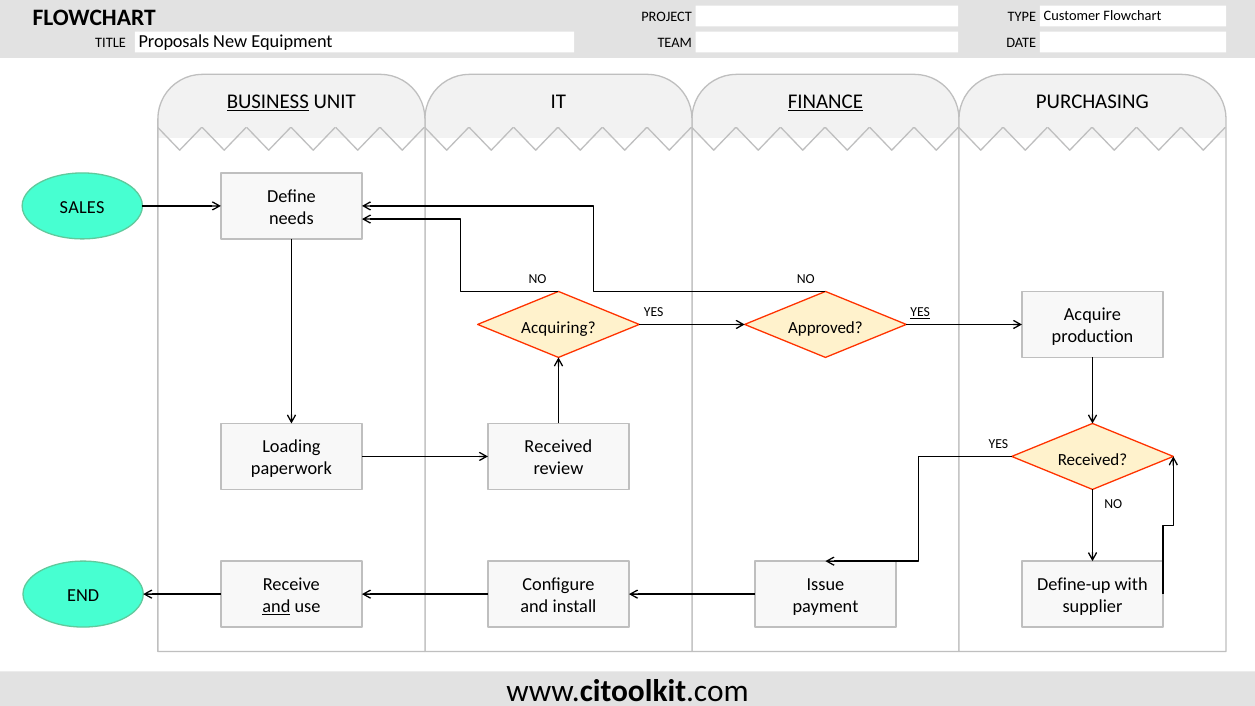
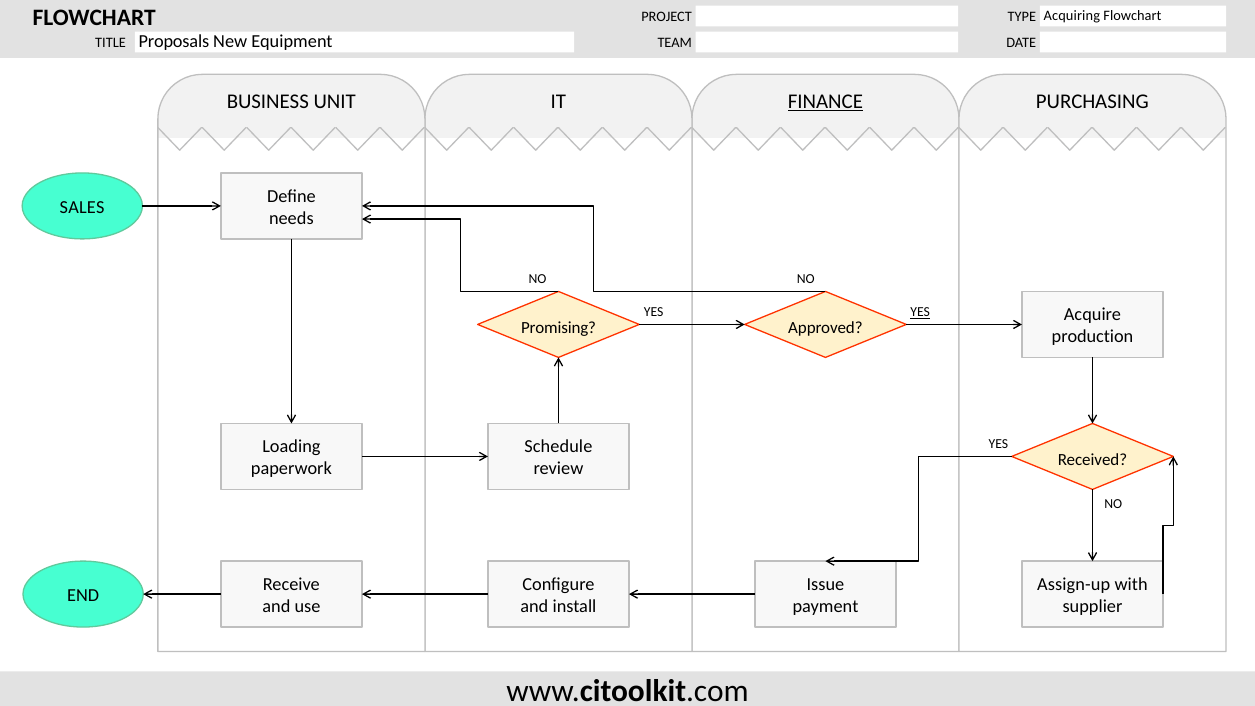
Customer: Customer -> Acquiring
BUSINESS underline: present -> none
Acquiring: Acquiring -> Promising
Received at (558, 447): Received -> Schedule
Define-up: Define-up -> Assign-up
and at (276, 606) underline: present -> none
